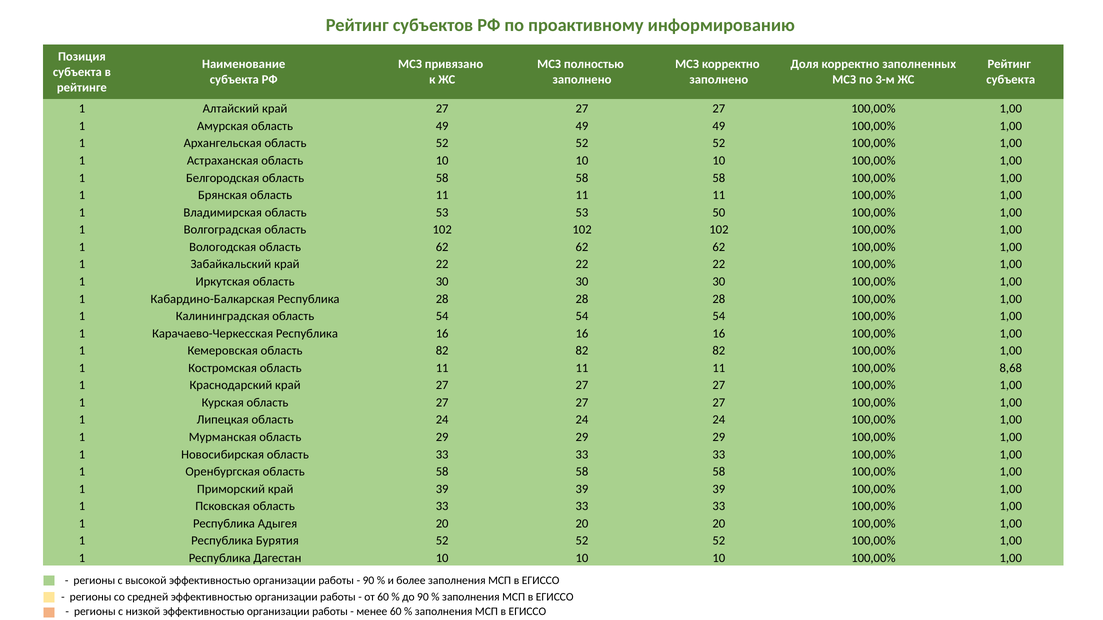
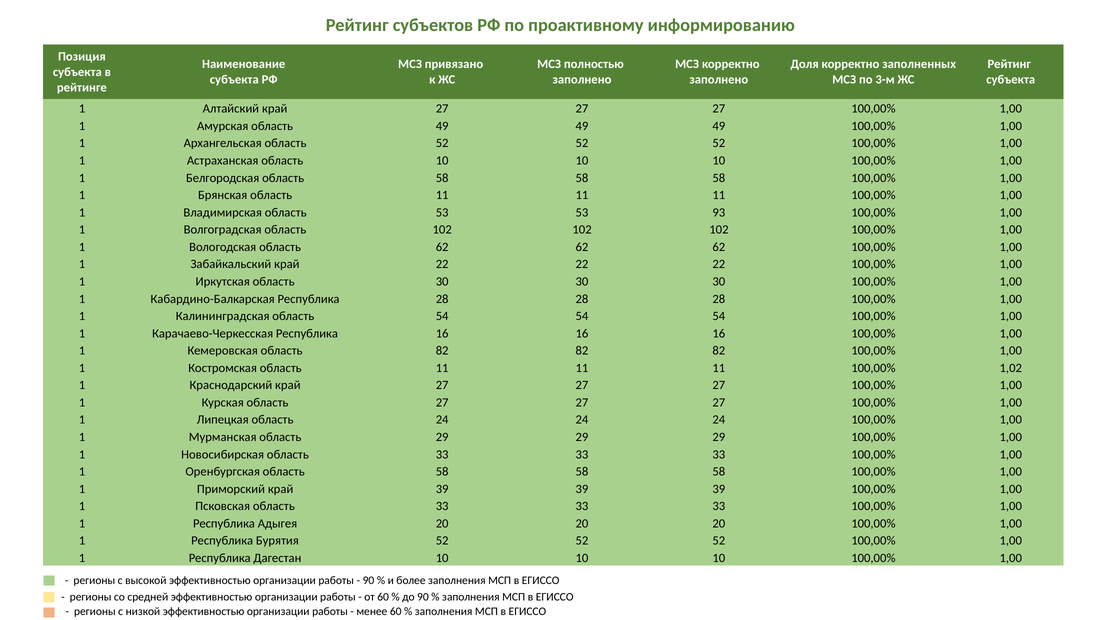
50: 50 -> 93
8,68: 8,68 -> 1,02
